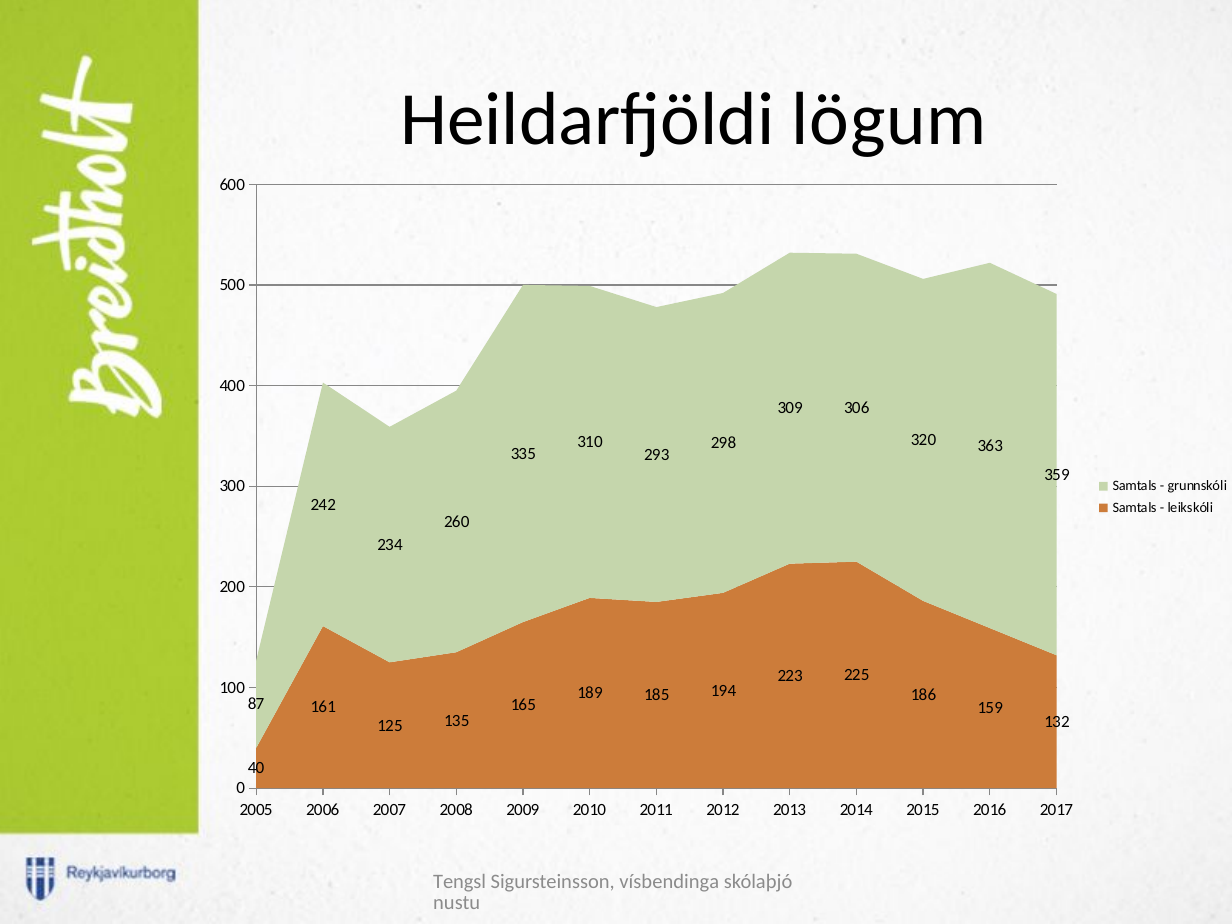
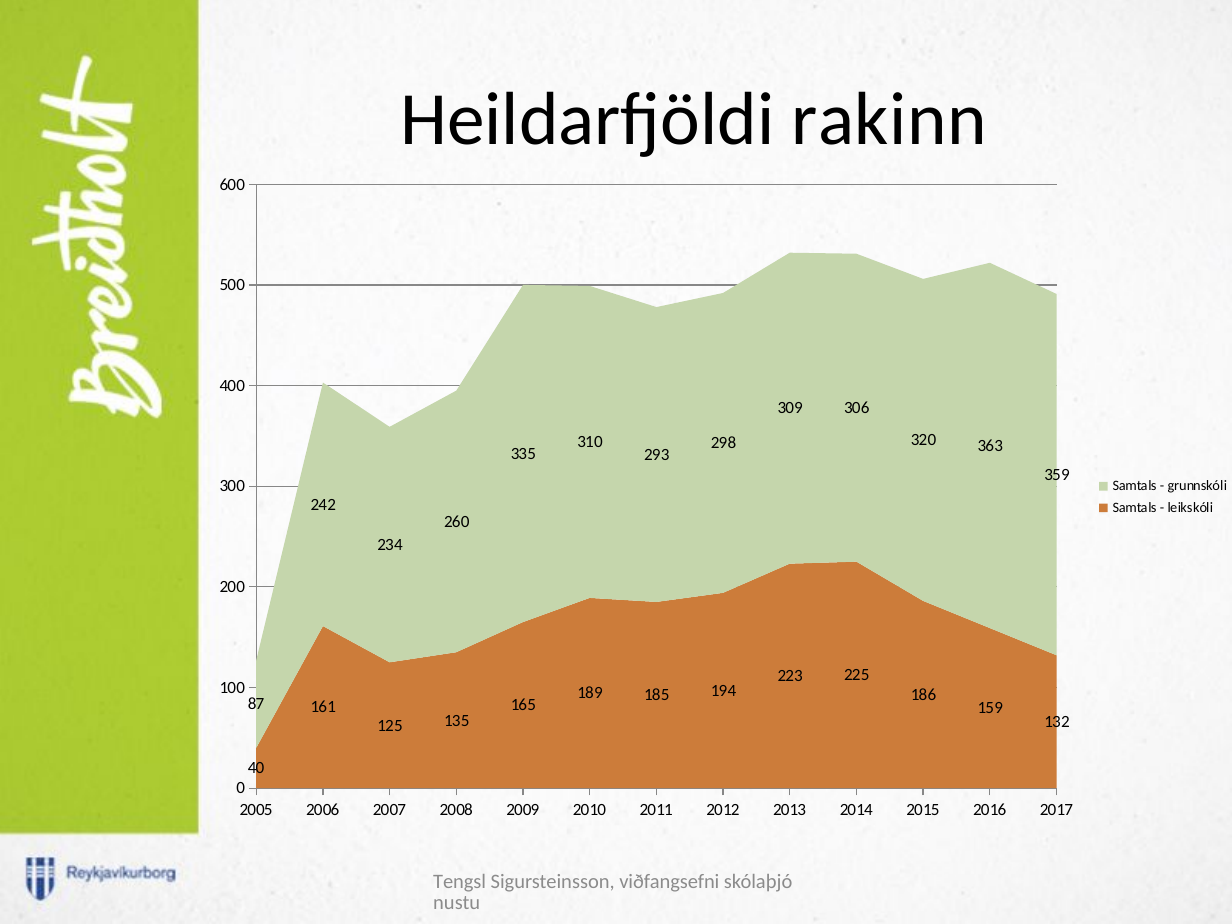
lögum: lögum -> rakinn
vísbendinga: vísbendinga -> viðfangsefni
